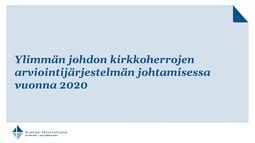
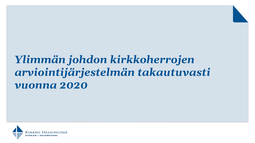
johtamisessa: johtamisessa -> takautuvasti
